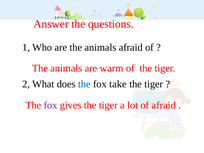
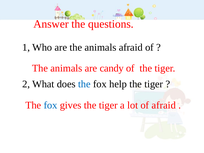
warm: warm -> candy
take: take -> help
fox at (51, 105) colour: purple -> blue
